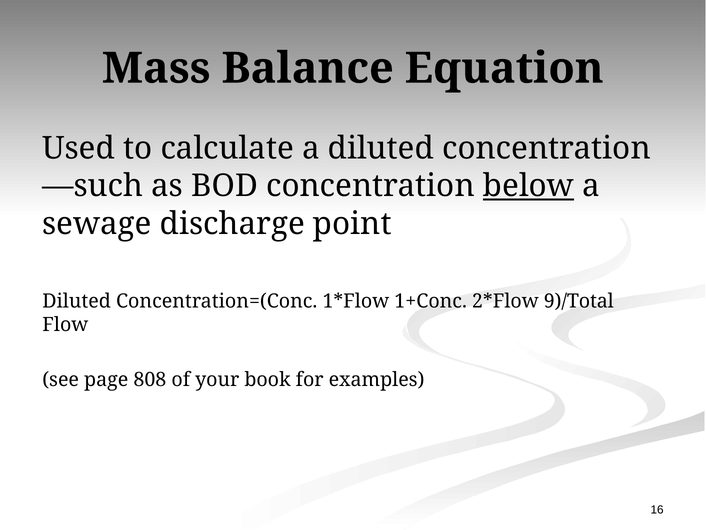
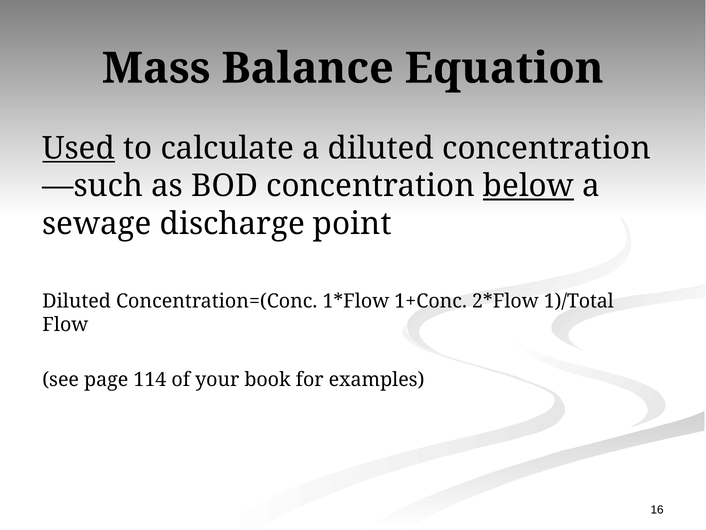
Used underline: none -> present
9)/Total: 9)/Total -> 1)/Total
808: 808 -> 114
